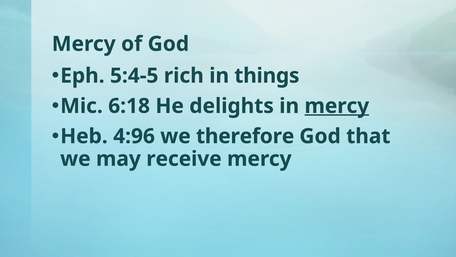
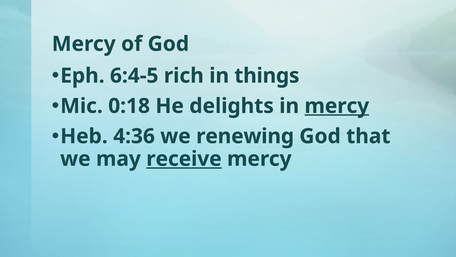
5:4-5: 5:4-5 -> 6:4-5
6:18: 6:18 -> 0:18
4:96: 4:96 -> 4:36
therefore: therefore -> renewing
receive underline: none -> present
